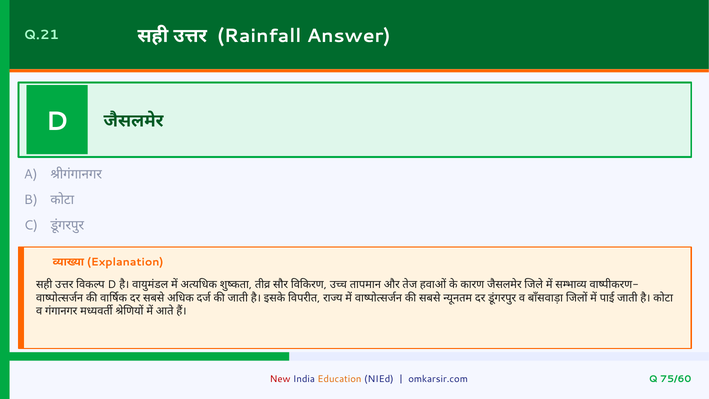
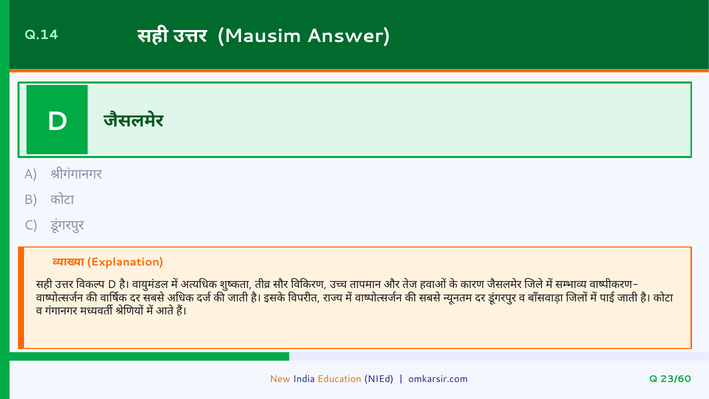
Q.21: Q.21 -> Q.14
Rainfall: Rainfall -> Mausim
New colour: red -> orange
75/60: 75/60 -> 23/60
